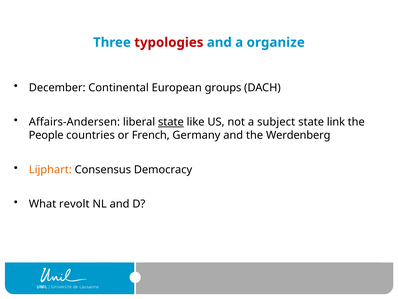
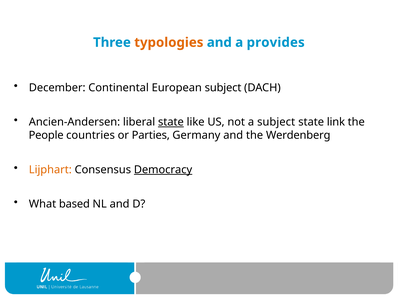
typologies colour: red -> orange
organize: organize -> provides
European groups: groups -> subject
Affairs-Andersen: Affairs-Andersen -> Ancien-Andersen
French: French -> Parties
Democracy underline: none -> present
revolt: revolt -> based
